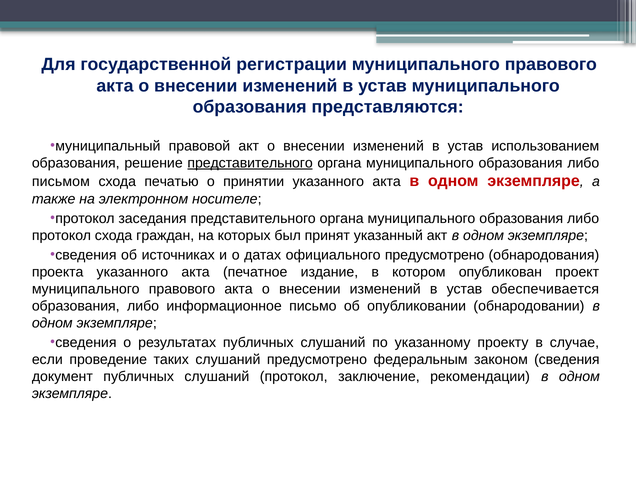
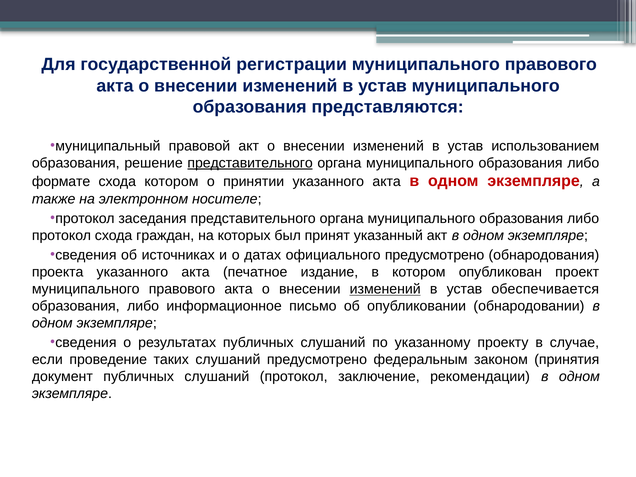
письмом: письмом -> формате
схода печатью: печатью -> котором
изменений at (385, 289) underline: none -> present
законом сведения: сведения -> принятия
